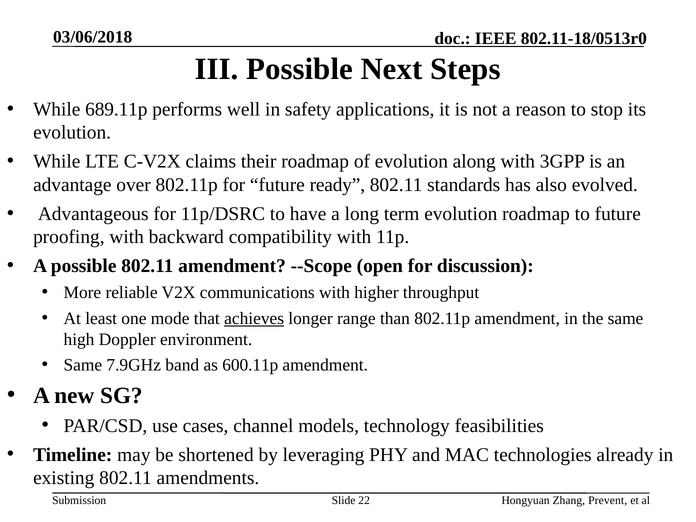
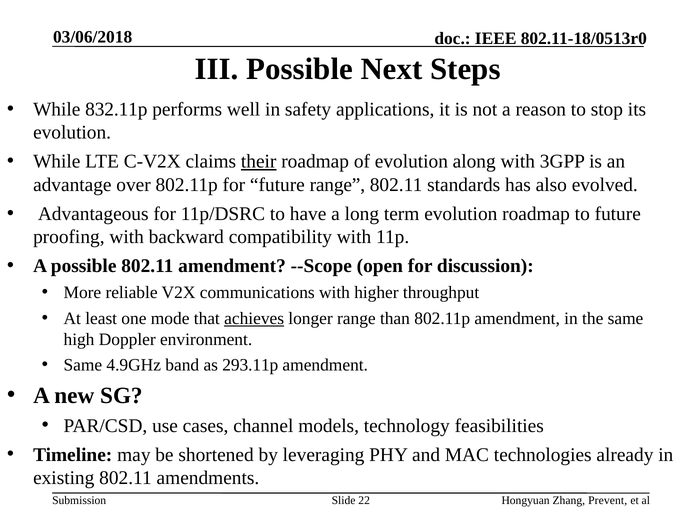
689.11p: 689.11p -> 832.11p
their underline: none -> present
future ready: ready -> range
7.9GHz: 7.9GHz -> 4.9GHz
600.11p: 600.11p -> 293.11p
